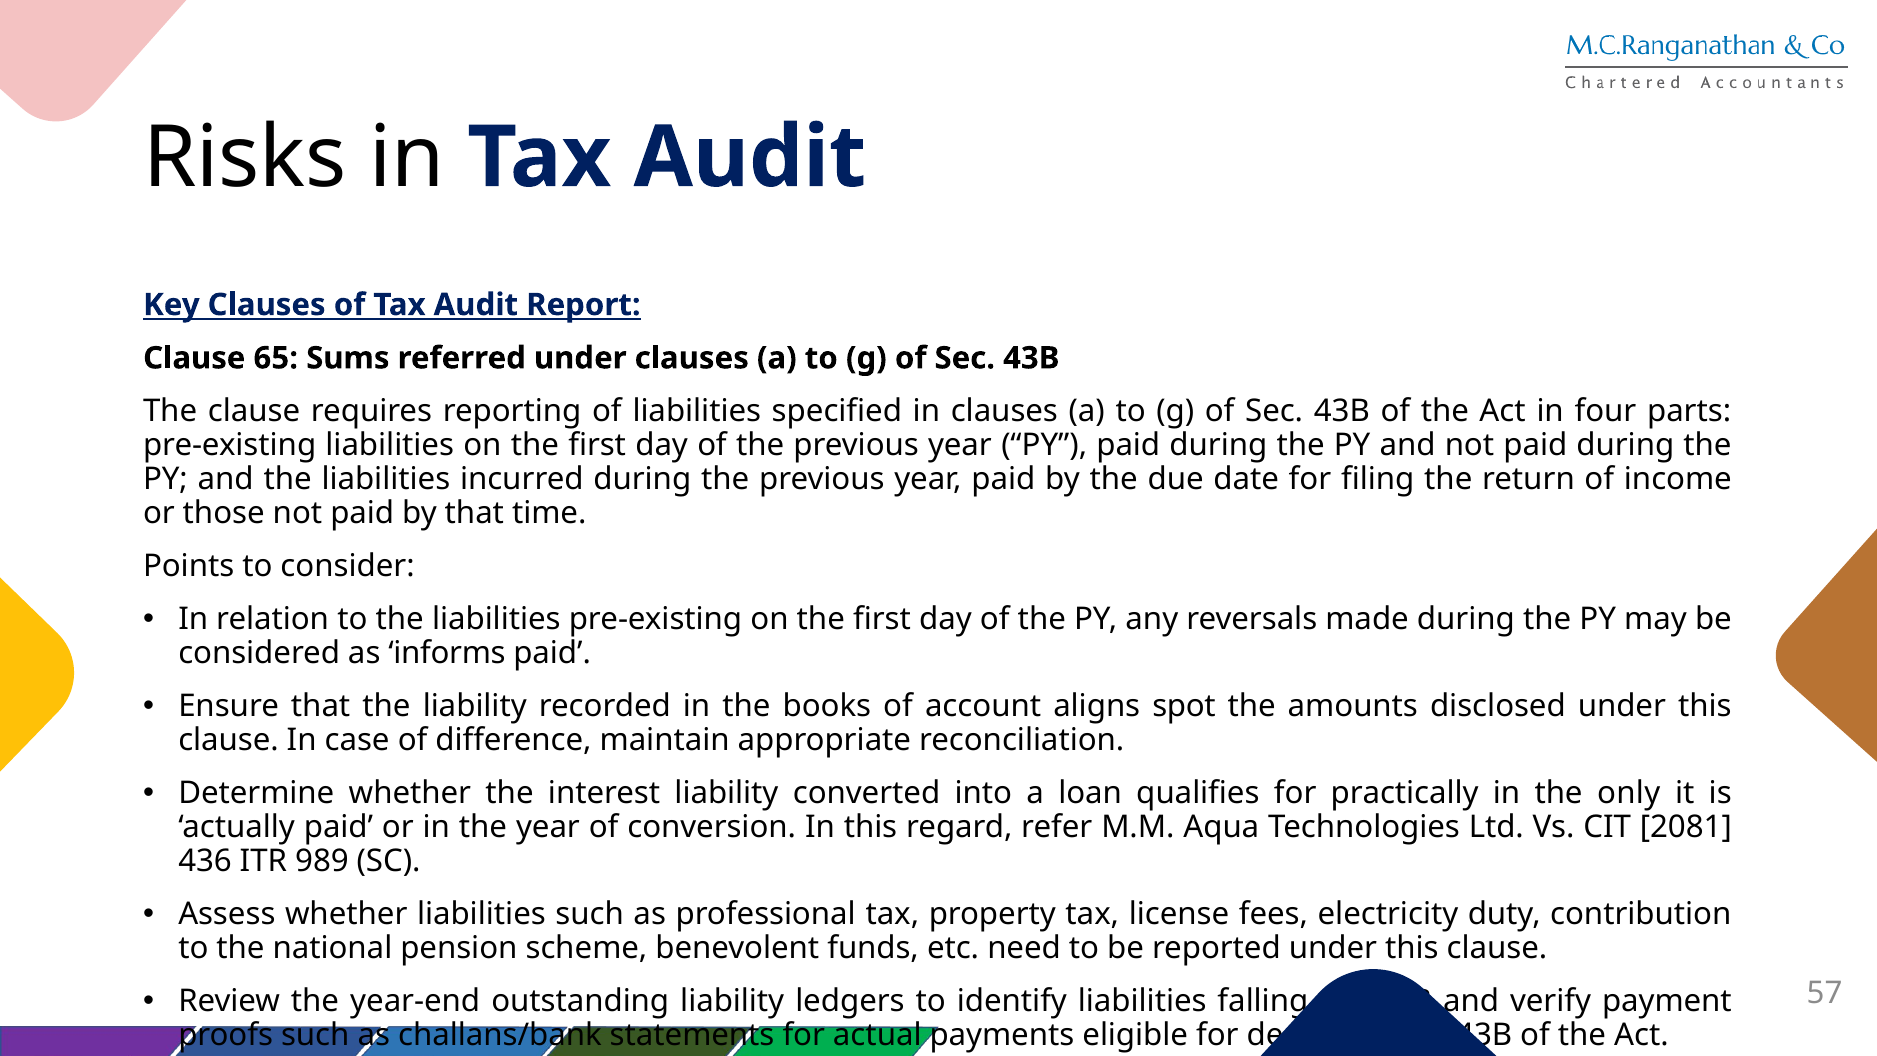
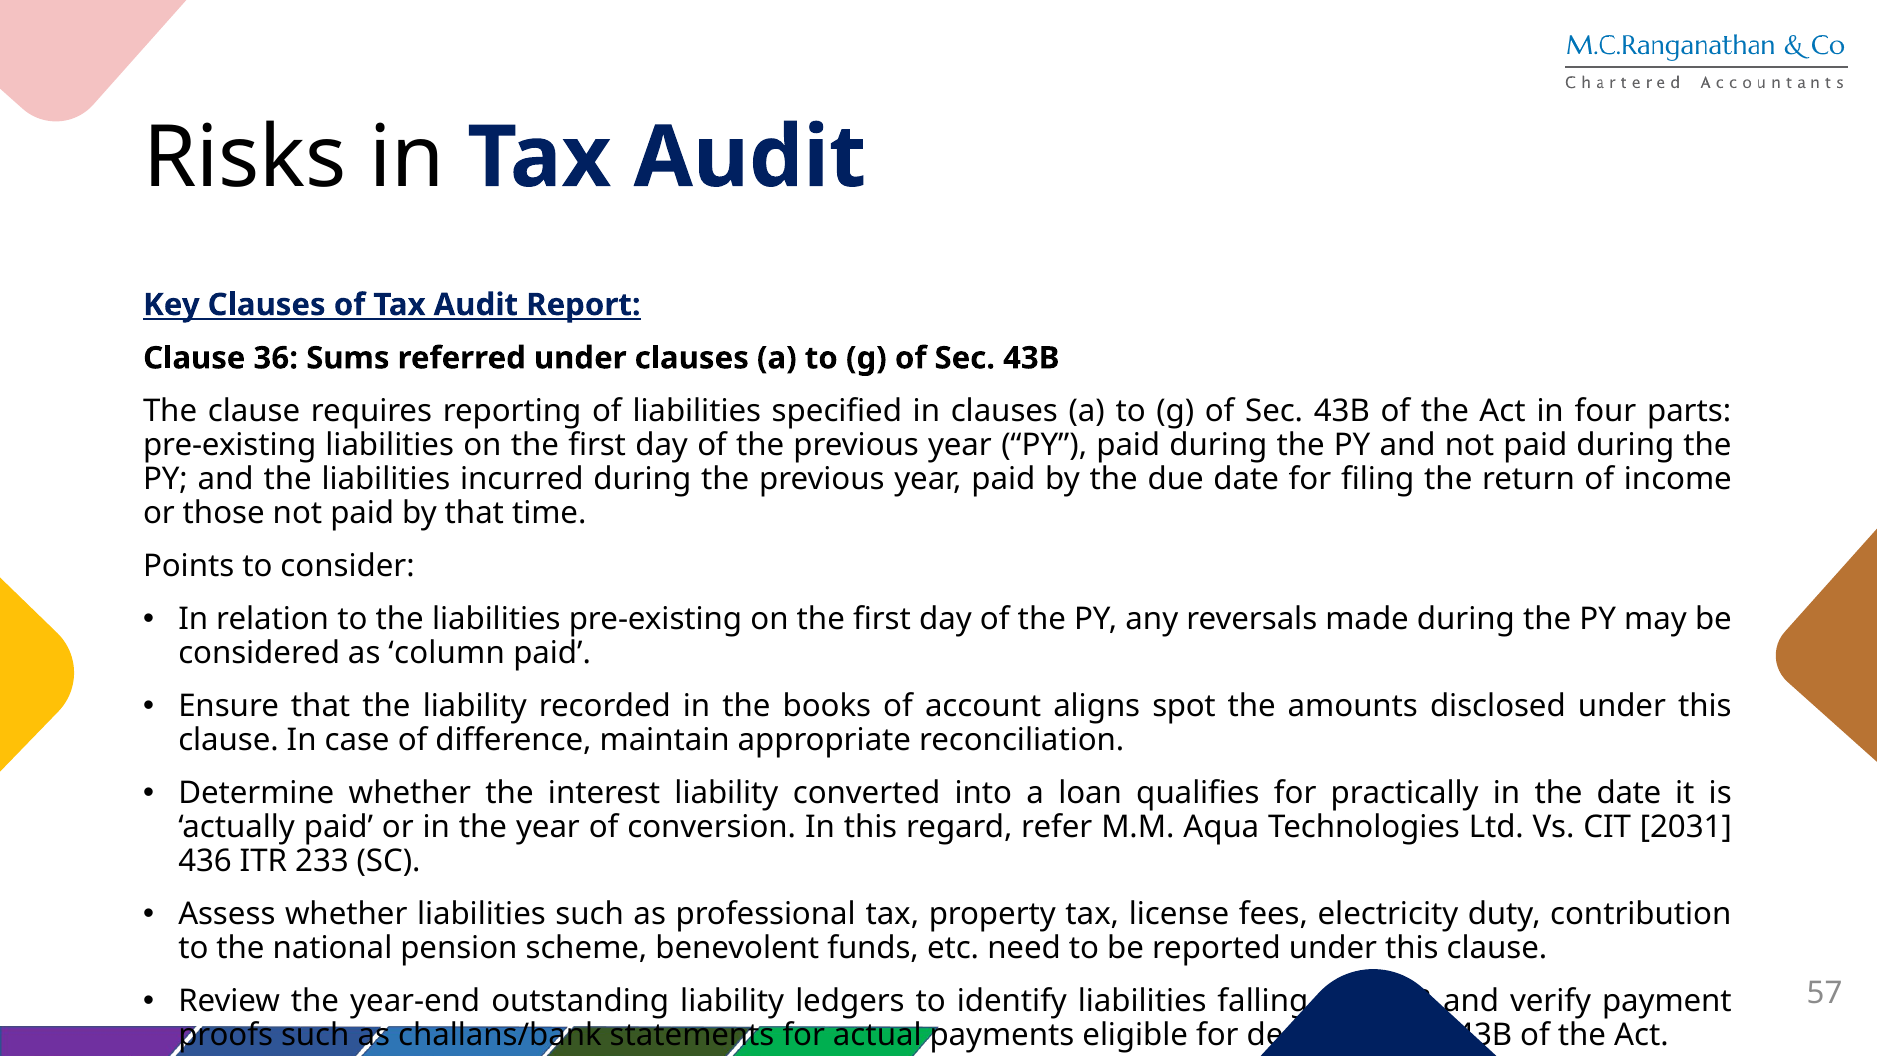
65: 65 -> 36
informs: informs -> column
the only: only -> date
2081: 2081 -> 2031
989: 989 -> 233
